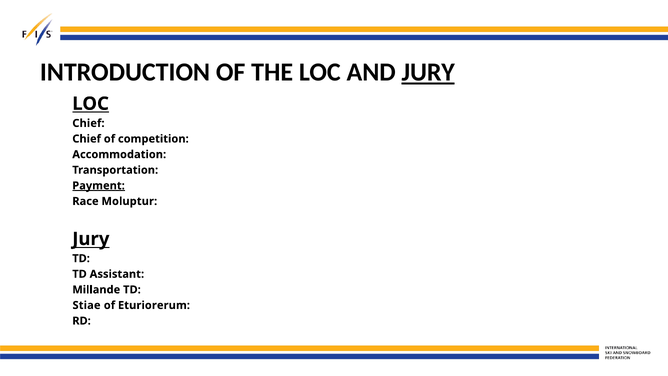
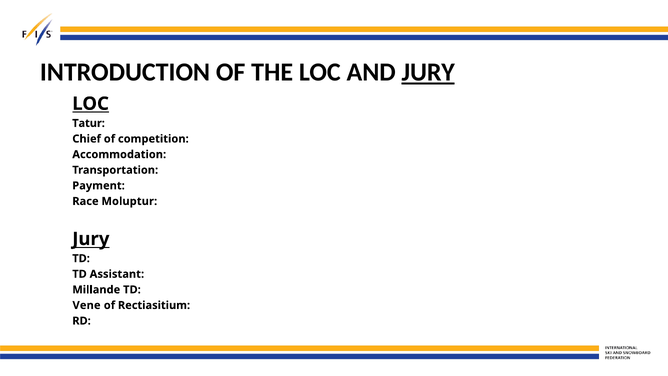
Chief at (88, 123): Chief -> Tatur
Payment underline: present -> none
Stiae: Stiae -> Vene
Eturiorerum: Eturiorerum -> Rectiasitium
